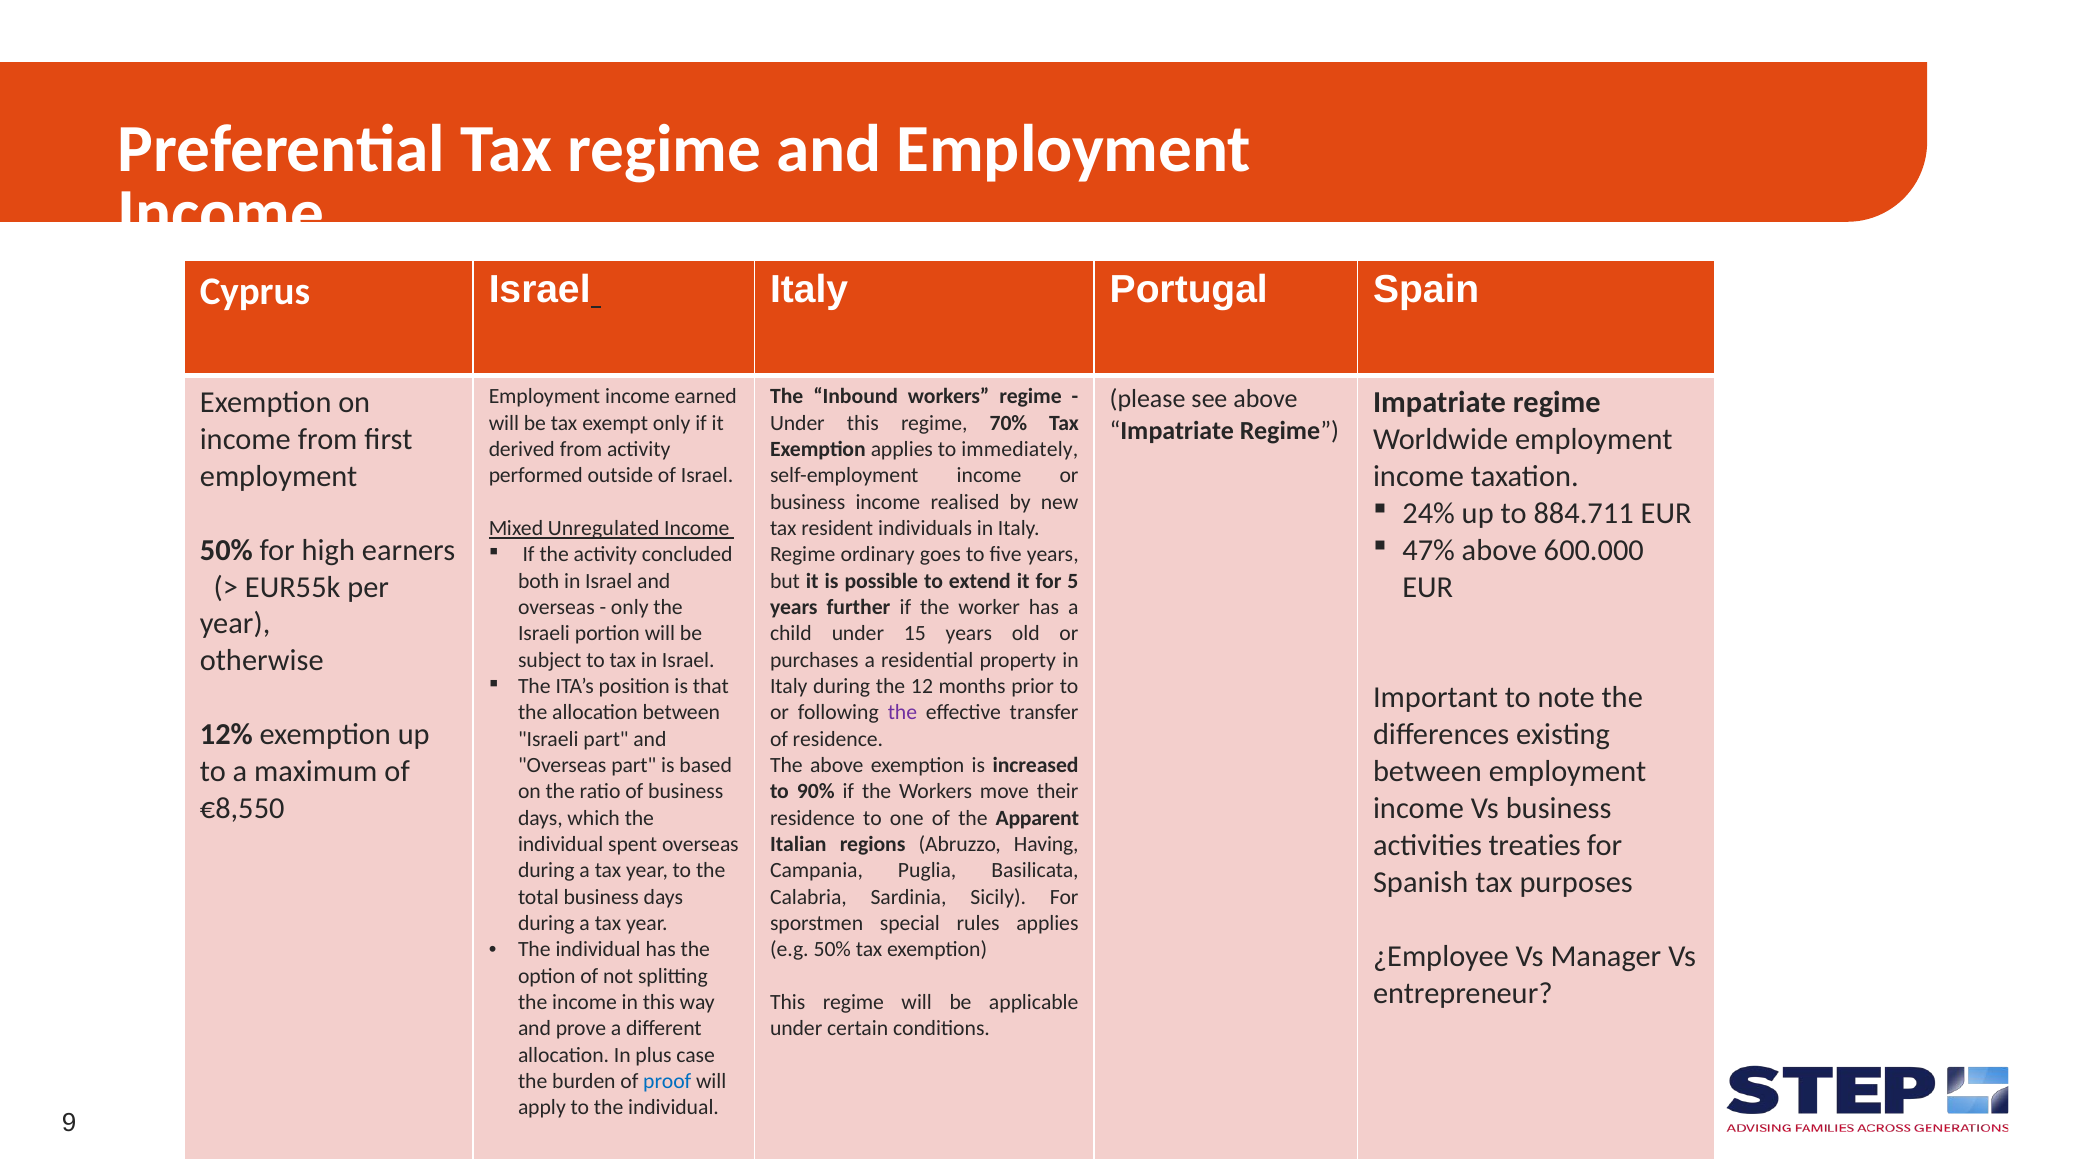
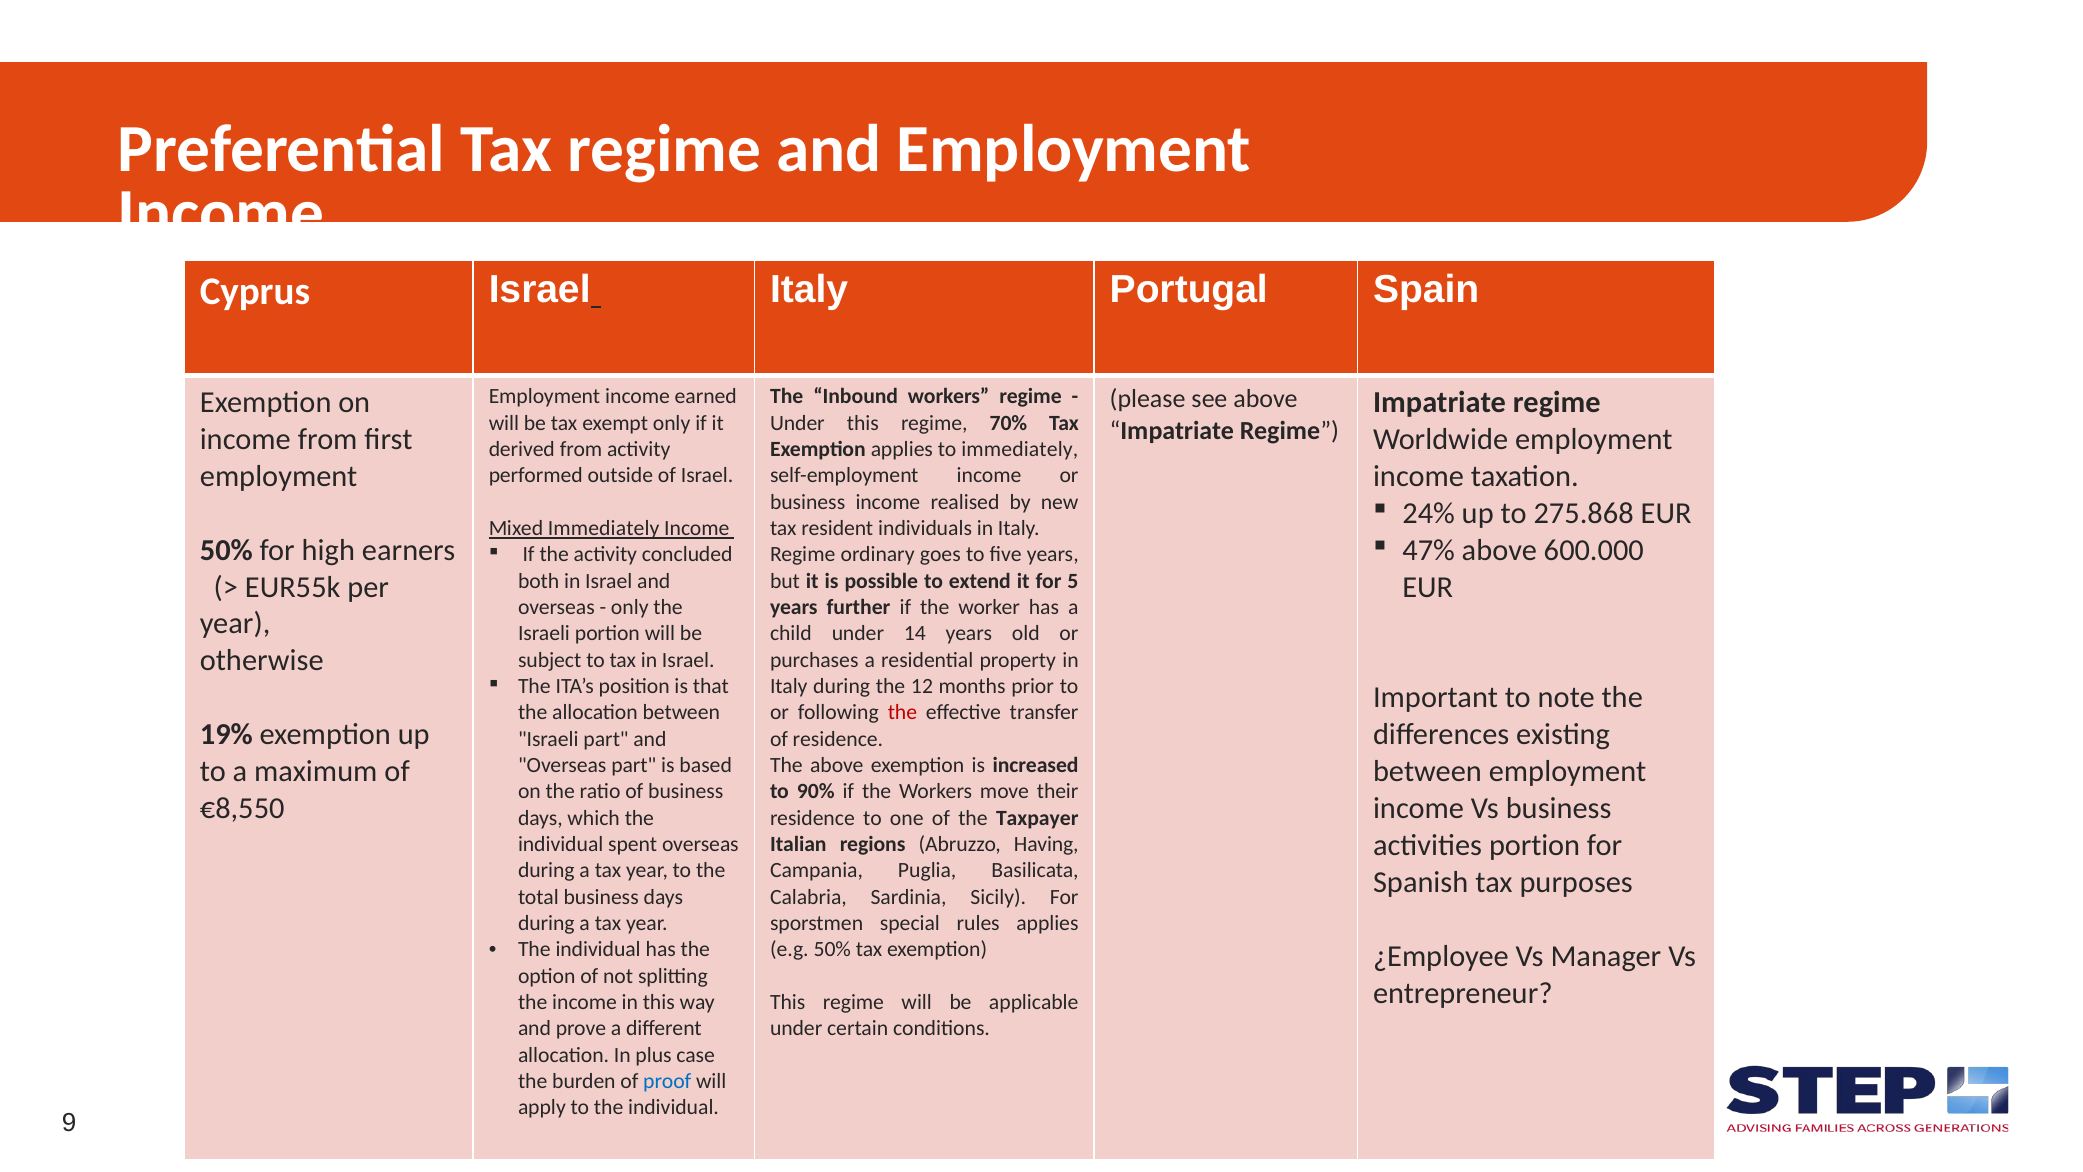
884.711: 884.711 -> 275.868
Mixed Unregulated: Unregulated -> Immediately
15: 15 -> 14
the at (902, 712) colour: purple -> red
12%: 12% -> 19%
Apparent: Apparent -> Taxpayer
activities treaties: treaties -> portion
